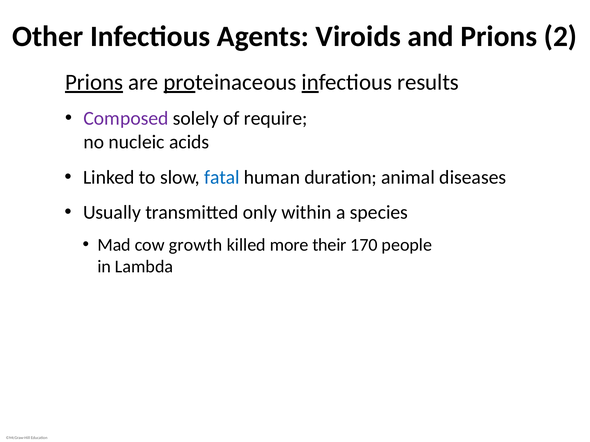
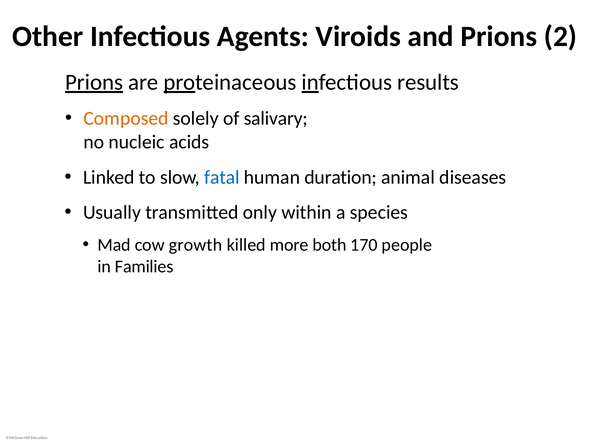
Composed colour: purple -> orange
require: require -> salivary
their: their -> both
Lambda: Lambda -> Families
